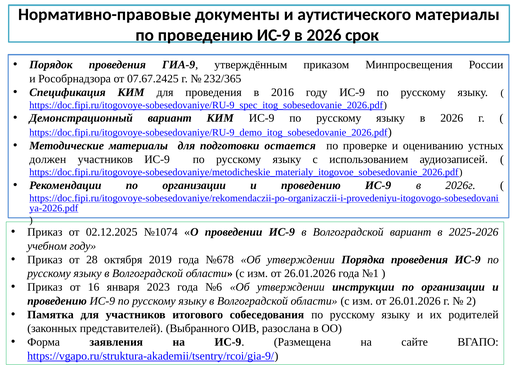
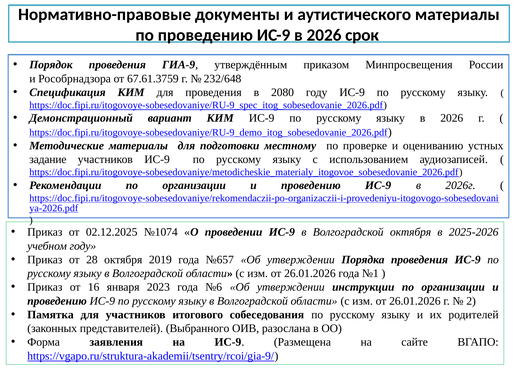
07.67.2425: 07.67.2425 -> 67.61.3759
232/365: 232/365 -> 232/648
2016: 2016 -> 2080
остается: остается -> местному
должен: должен -> задание
Волгоградской вариант: вариант -> октября
№678: №678 -> №657
